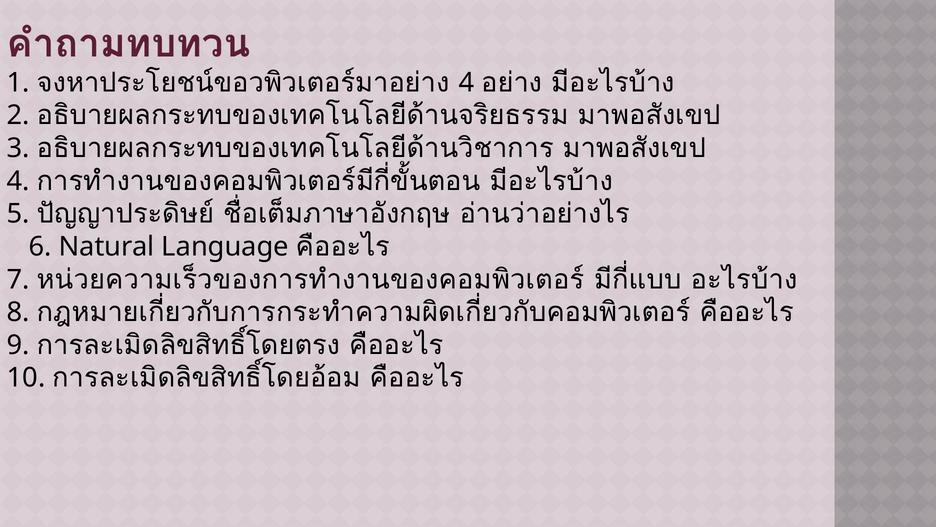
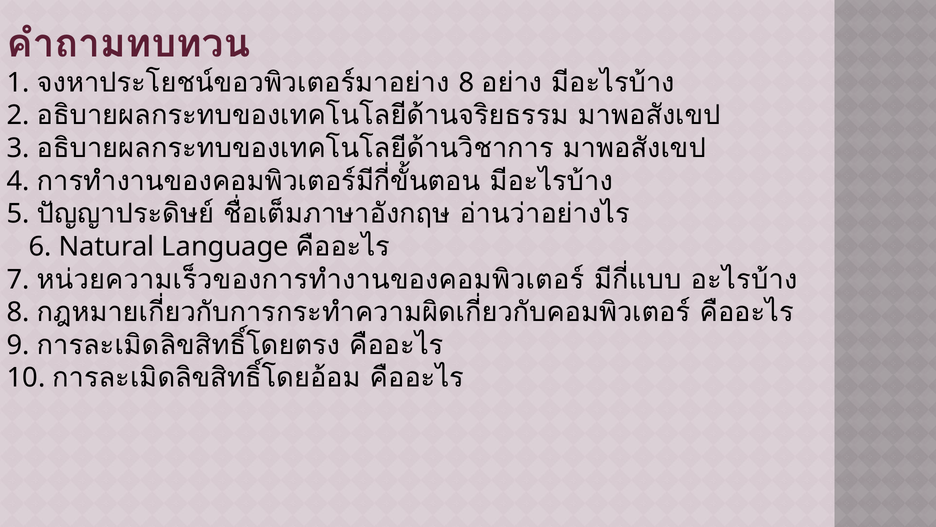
4 at (467, 83): 4 -> 8
